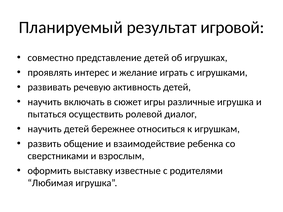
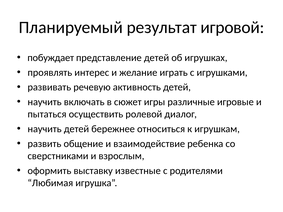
совместно: совместно -> побуждает
различные игрушка: игрушка -> игровые
